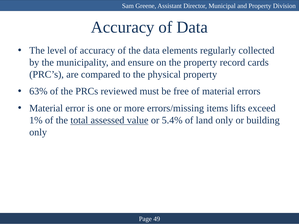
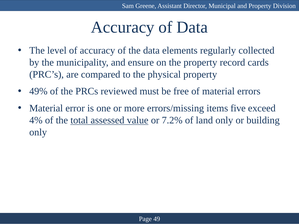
63%: 63% -> 49%
lifts: lifts -> five
1%: 1% -> 4%
5.4%: 5.4% -> 7.2%
